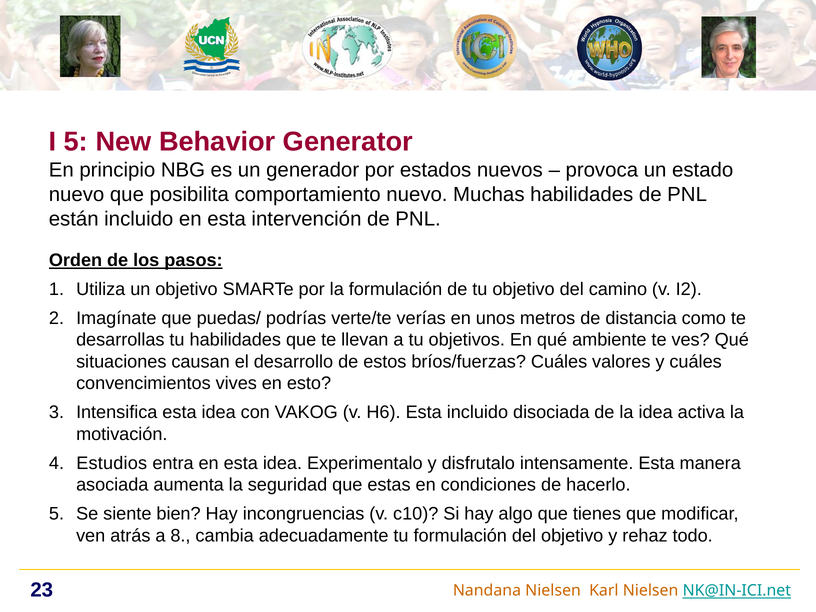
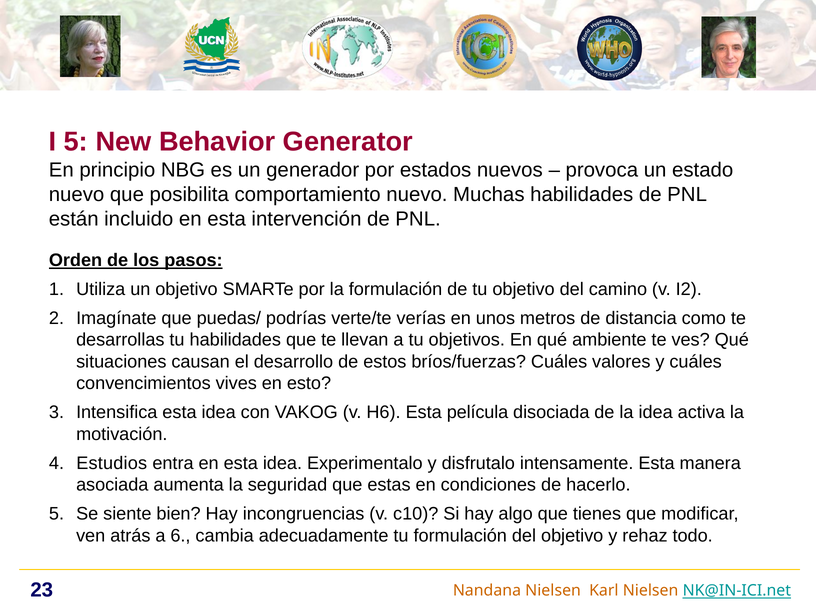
Esta incluido: incluido -> película
8: 8 -> 6
